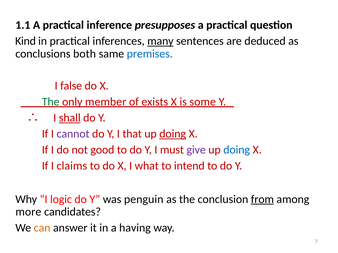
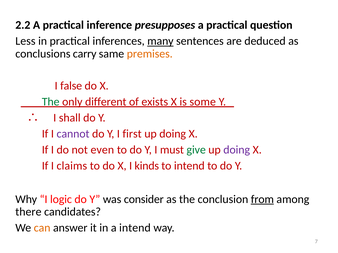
1.1: 1.1 -> 2.2
Kind: Kind -> Less
both: both -> carry
premises colour: blue -> orange
member: member -> different
shall underline: present -> none
that: that -> first
doing at (173, 134) underline: present -> none
good: good -> even
give colour: purple -> green
doing at (237, 150) colour: blue -> purple
what: what -> kinds
penguin: penguin -> consider
more: more -> there
a having: having -> intend
